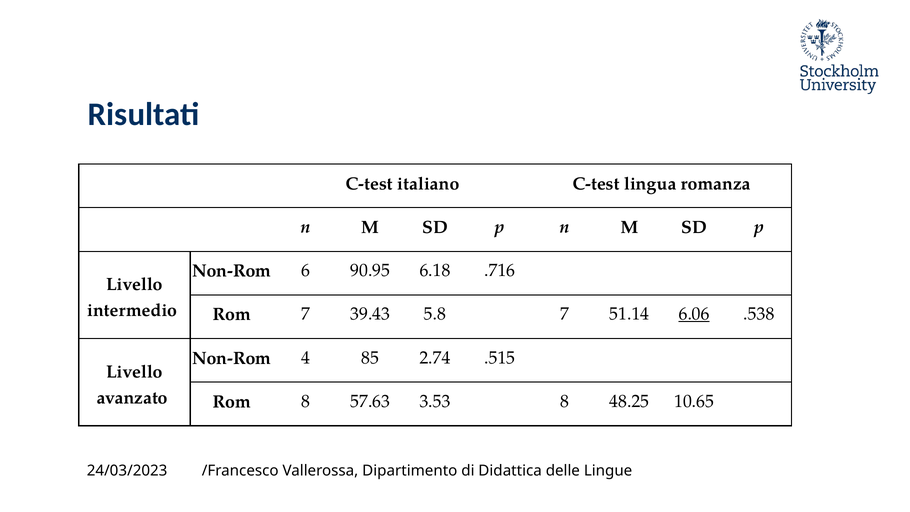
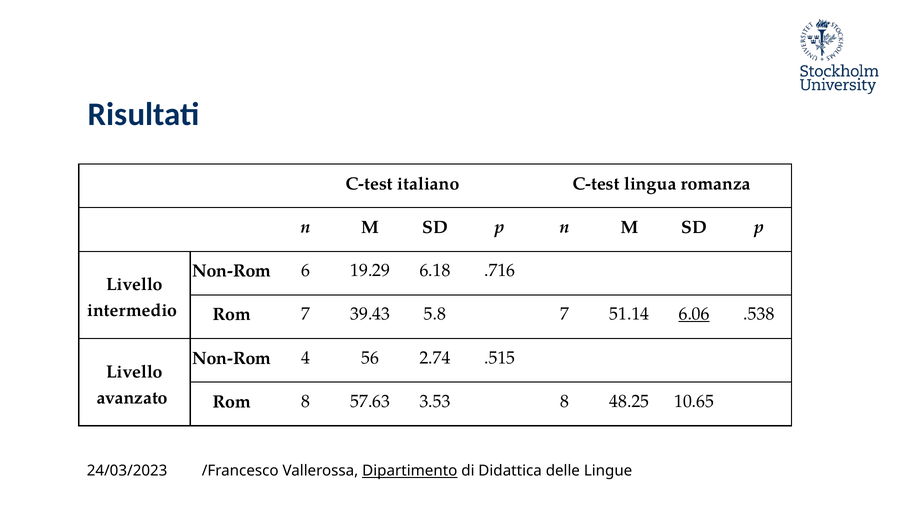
90.95: 90.95 -> 19.29
85: 85 -> 56
Dipartimento underline: none -> present
